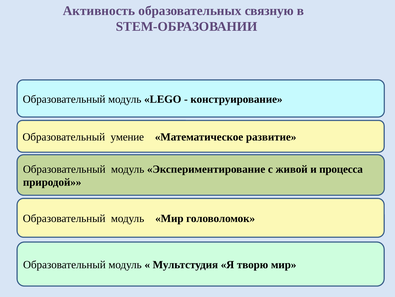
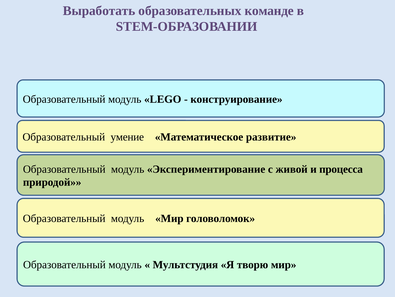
Активность: Активность -> Выработать
связную: связную -> команде
